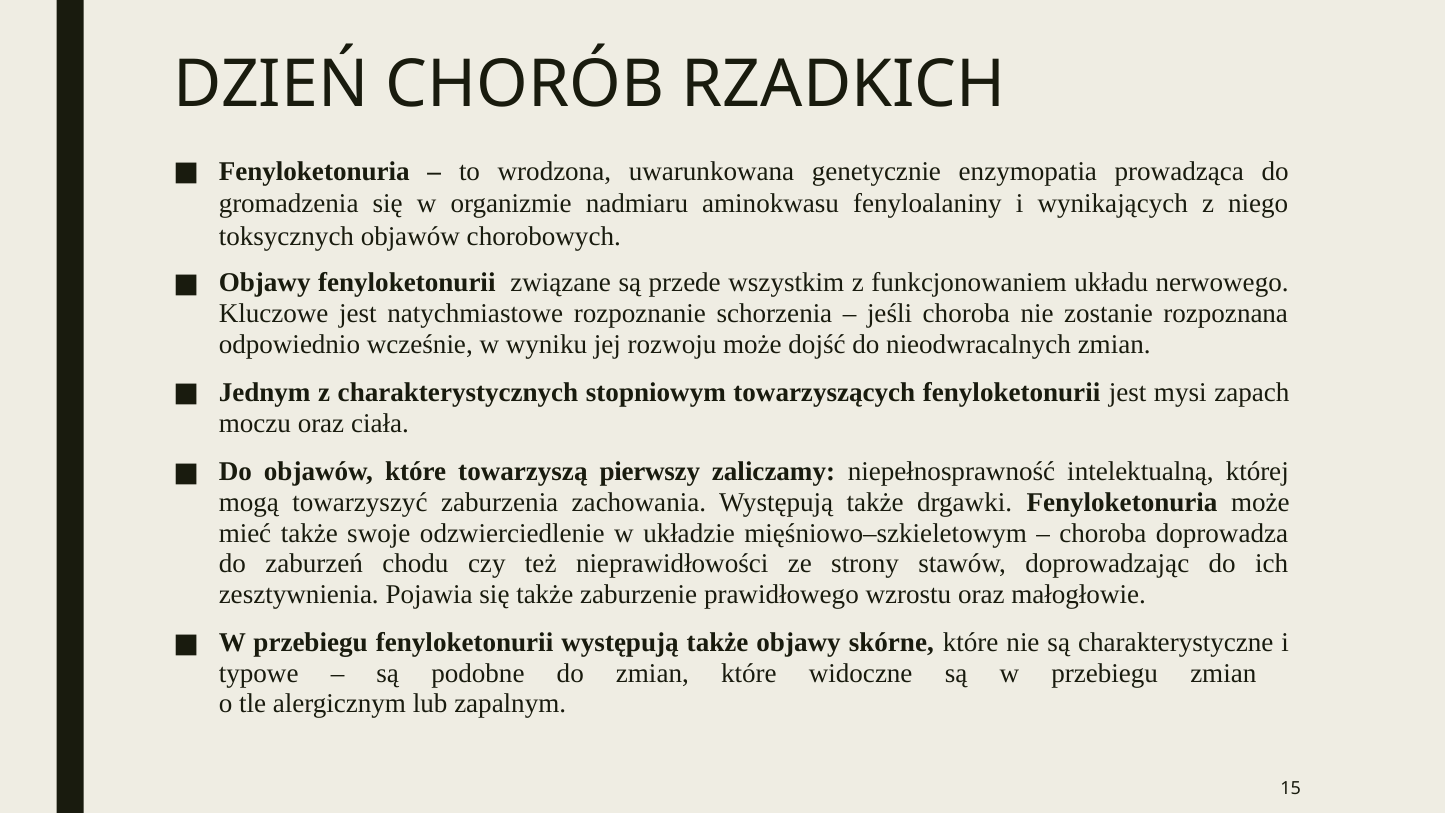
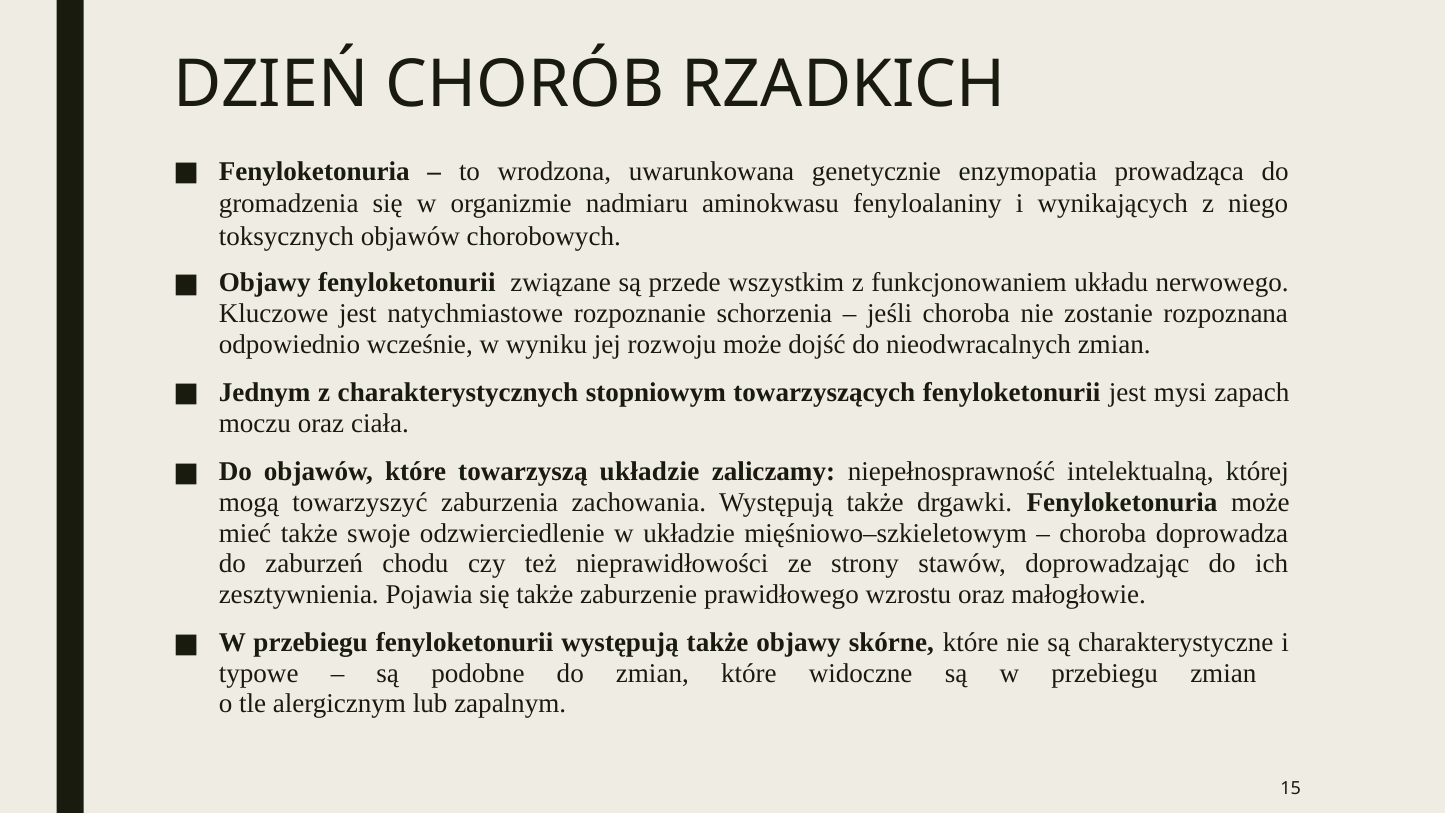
towarzyszą pierwszy: pierwszy -> układzie
